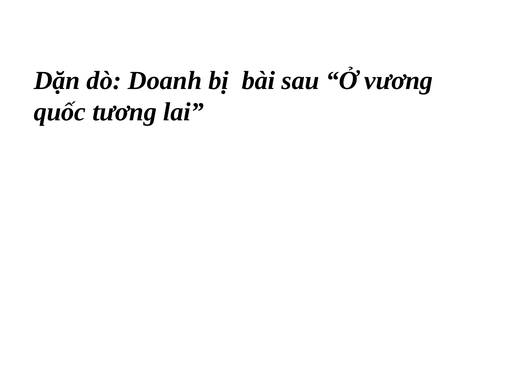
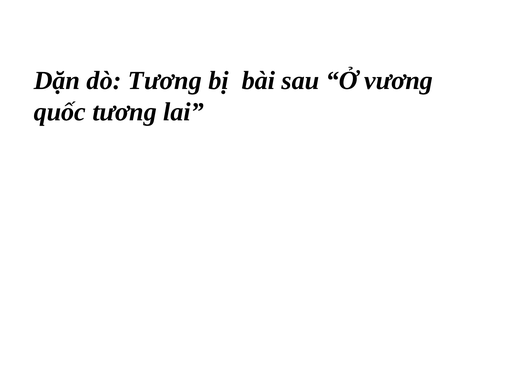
dò Doanh: Doanh -> Tương
